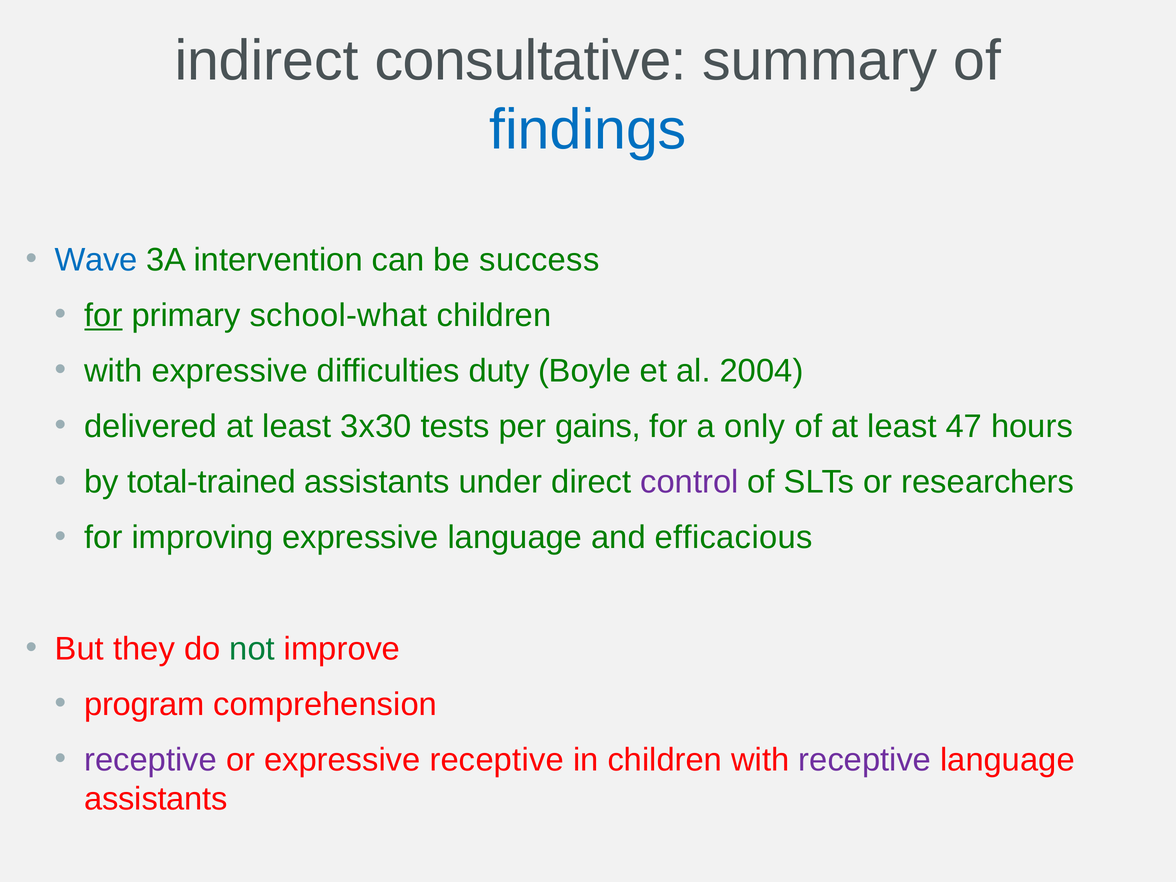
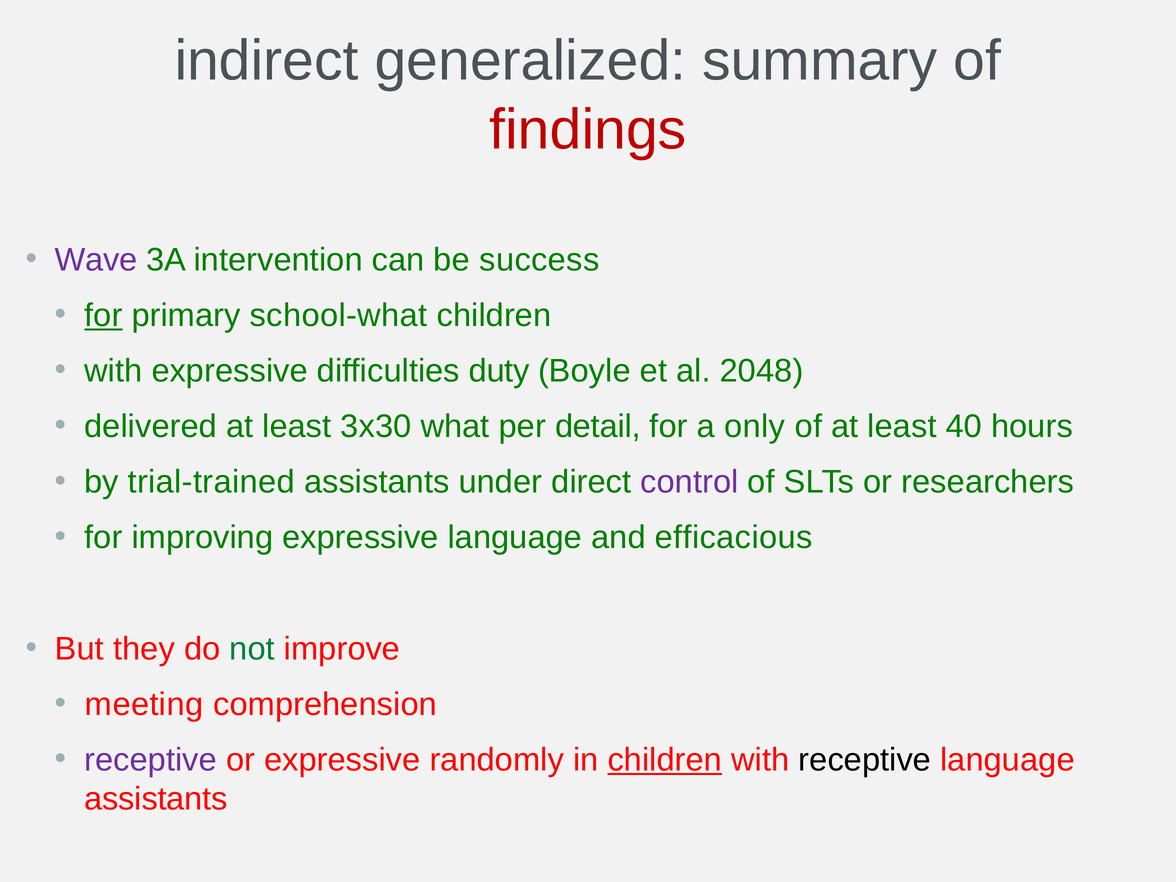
consultative: consultative -> generalized
findings colour: blue -> red
Wave colour: blue -> purple
2004: 2004 -> 2048
tests: tests -> what
gains: gains -> detail
47: 47 -> 40
total-trained: total-trained -> trial-trained
program: program -> meeting
expressive receptive: receptive -> randomly
children at (665, 760) underline: none -> present
receptive at (865, 760) colour: purple -> black
